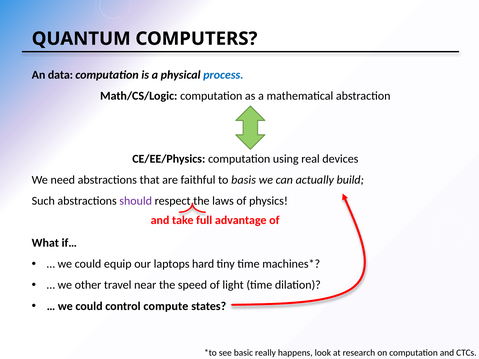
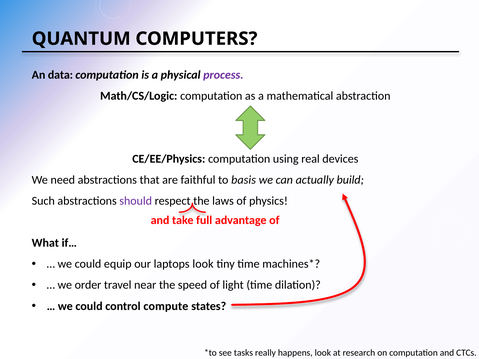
process colour: blue -> purple
laptops hard: hard -> look
other: other -> order
basic: basic -> tasks
